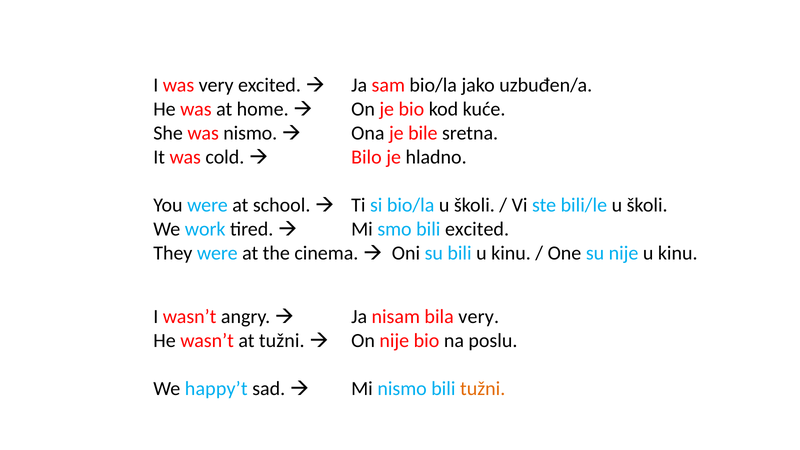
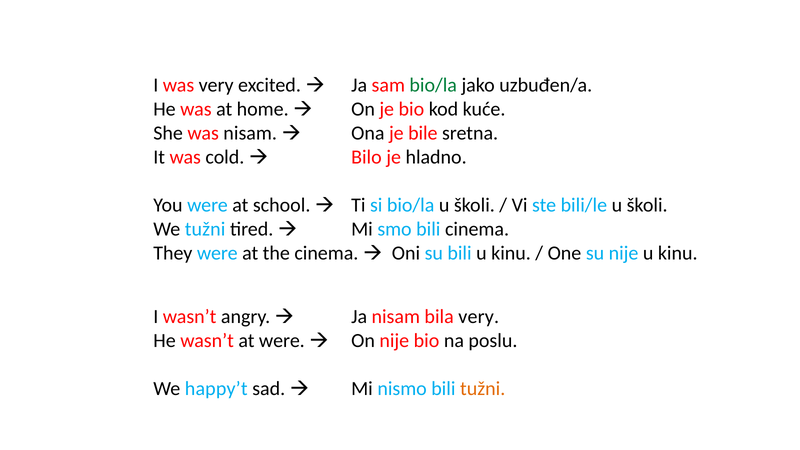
bio/la at (433, 85) colour: black -> green
was nismo: nismo -> nisam
We work: work -> tužni
bili excited: excited -> cinema
at tužni: tužni -> were
